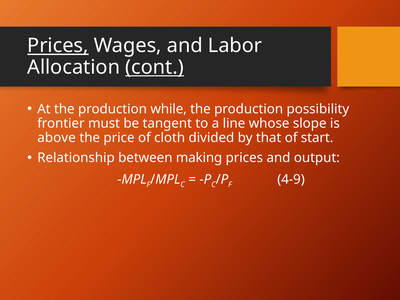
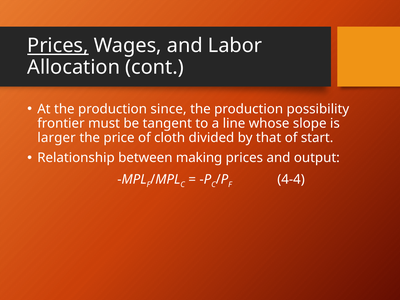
cont underline: present -> none
while: while -> since
above: above -> larger
4-9: 4-9 -> 4-4
